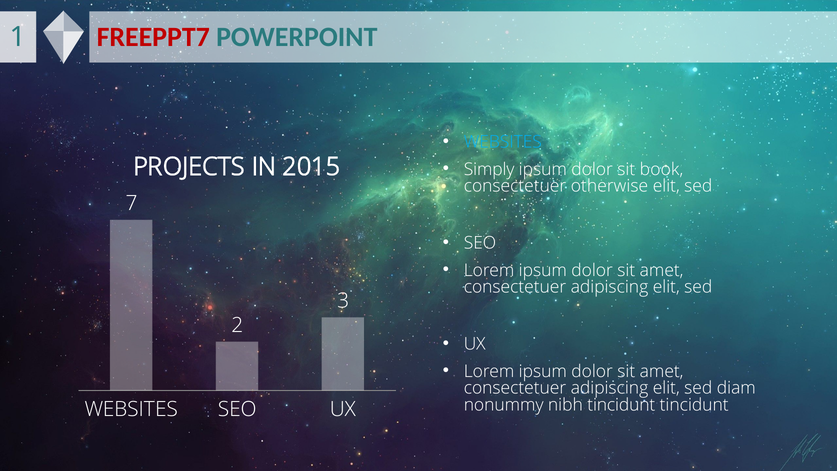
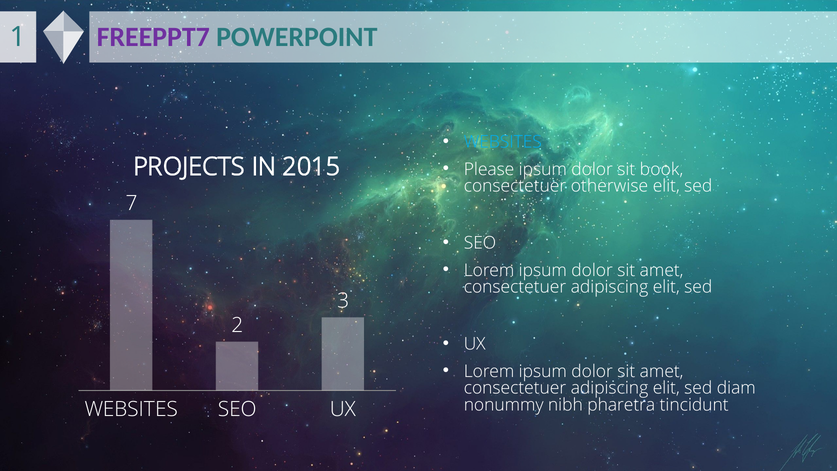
FREEPPT7 colour: red -> purple
Simply: Simply -> Please
nibh tincidunt: tincidunt -> pharetra
